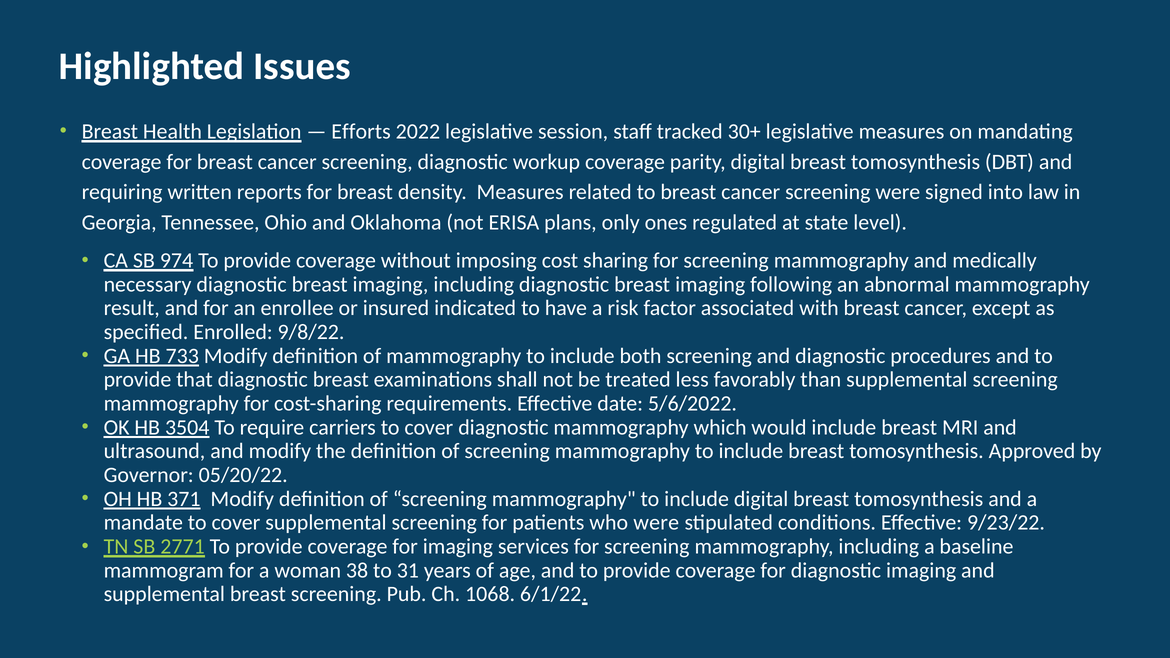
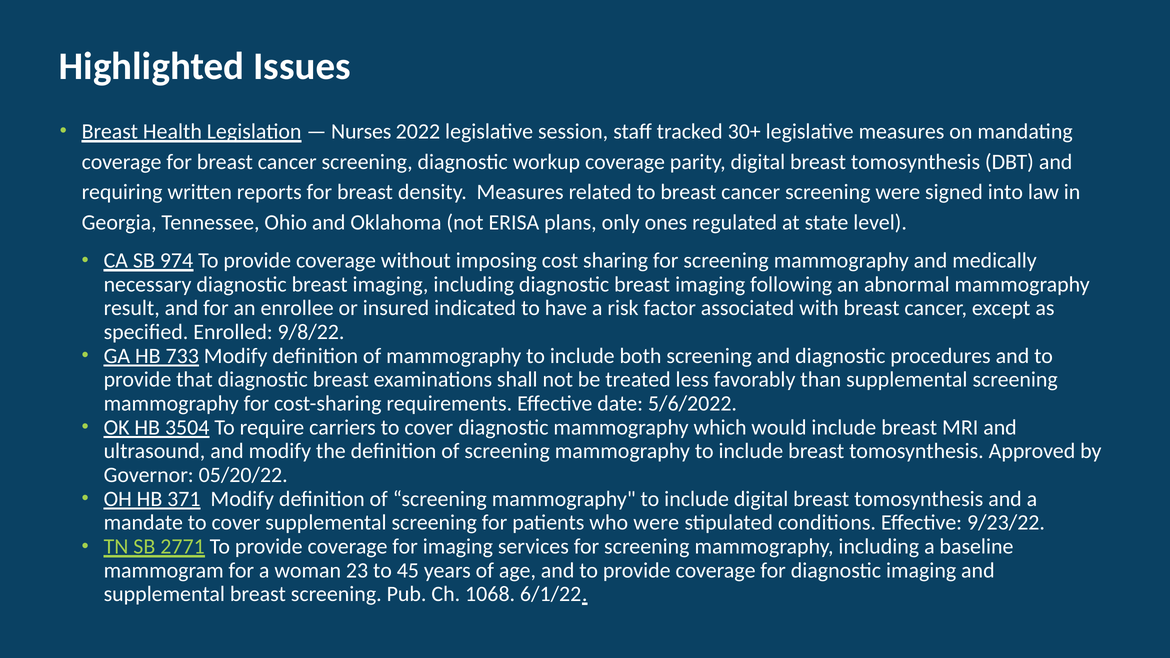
Efforts: Efforts -> Nurses
38: 38 -> 23
31: 31 -> 45
